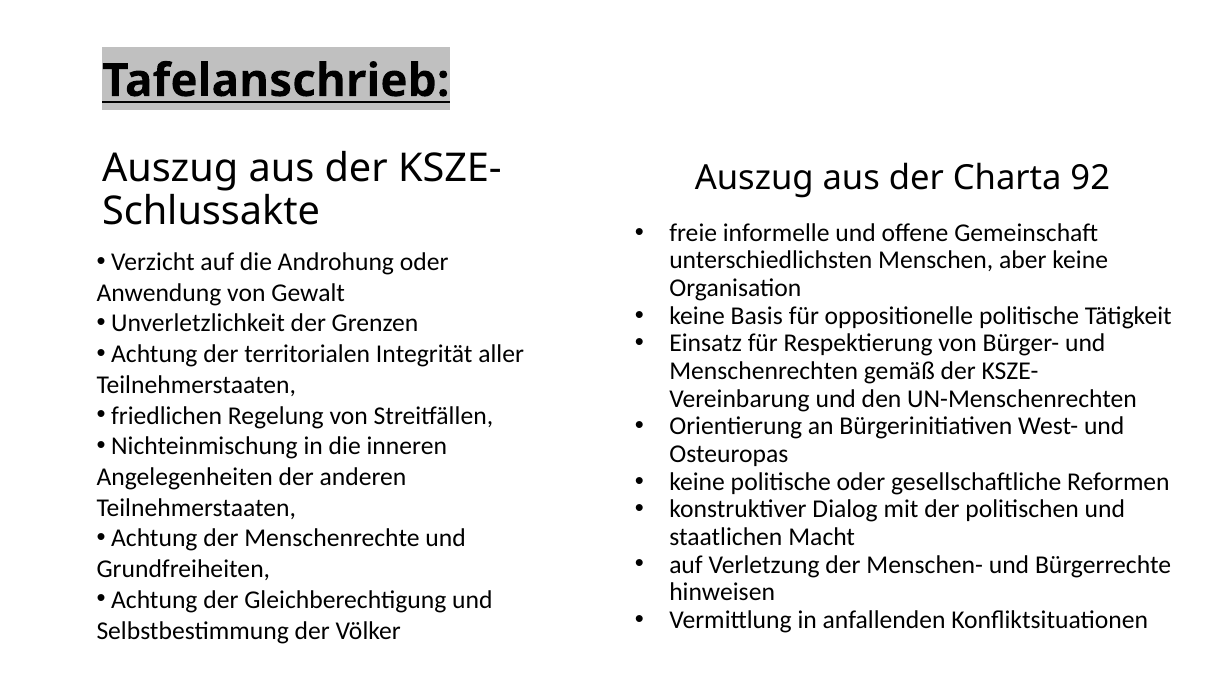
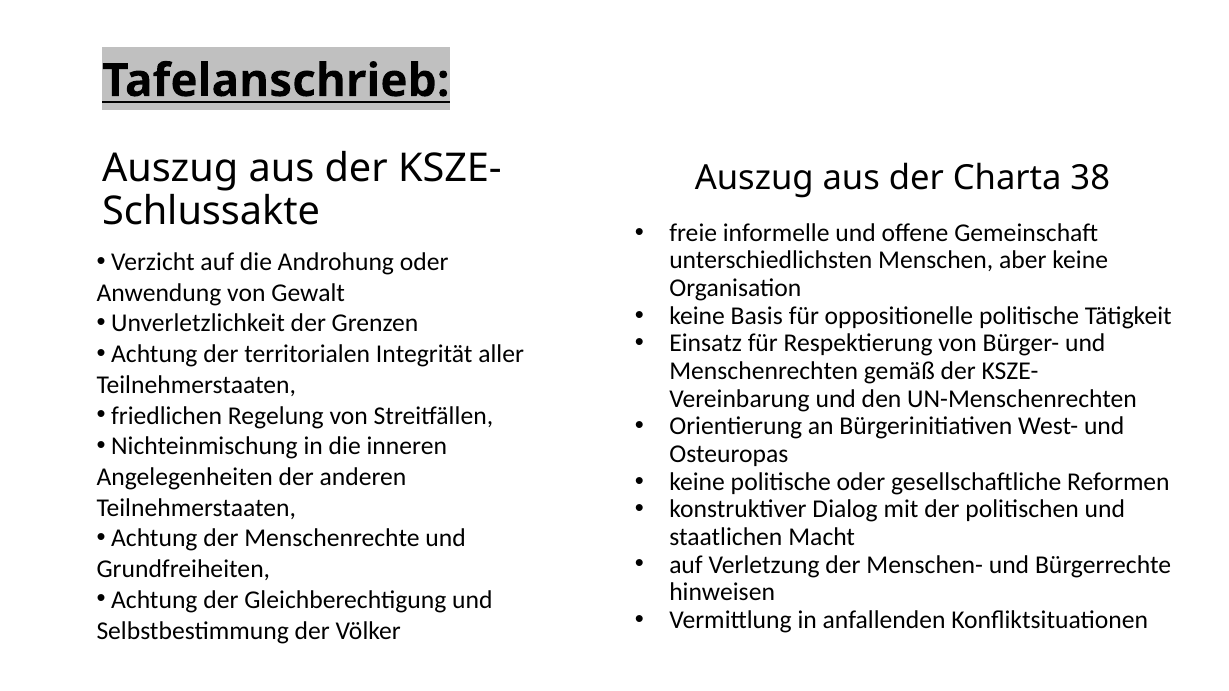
92: 92 -> 38
